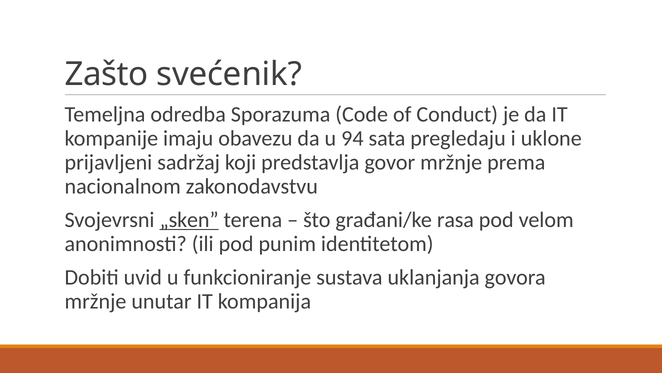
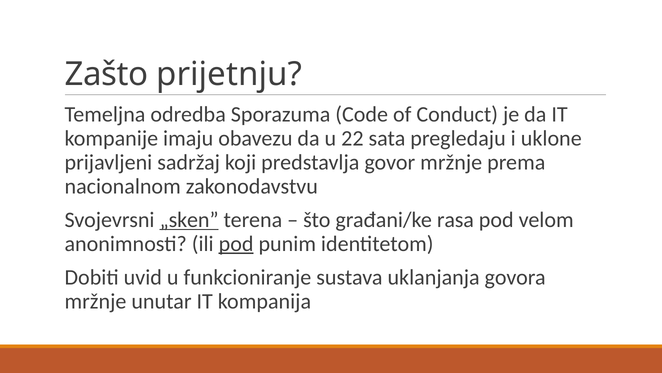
svećenik: svećenik -> prijetnju
94: 94 -> 22
pod at (236, 243) underline: none -> present
